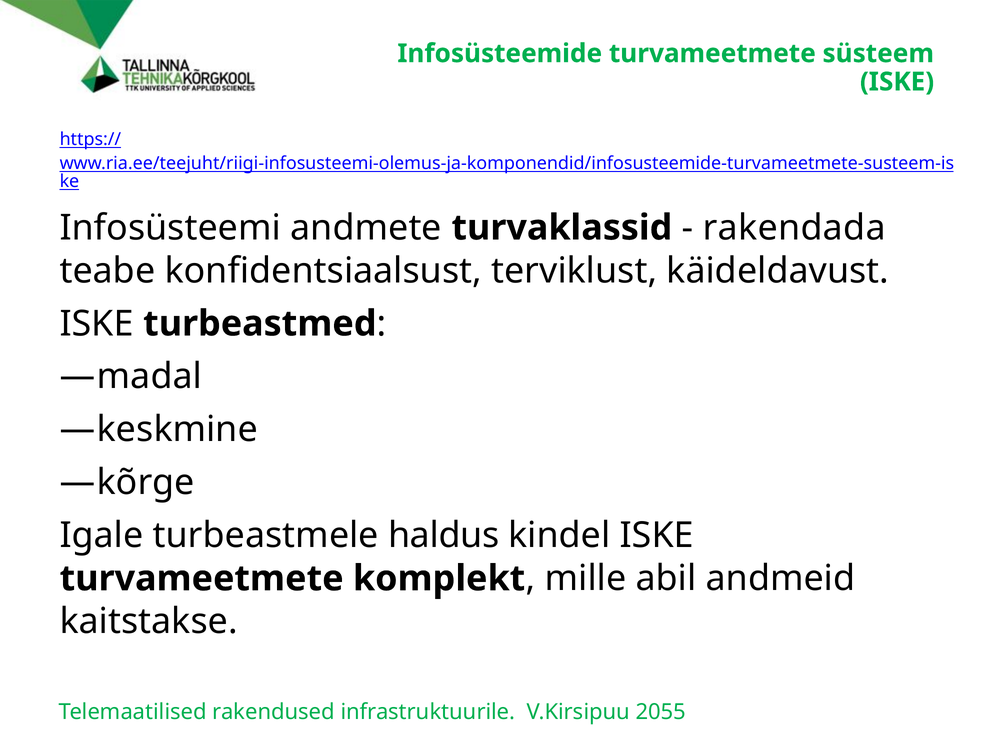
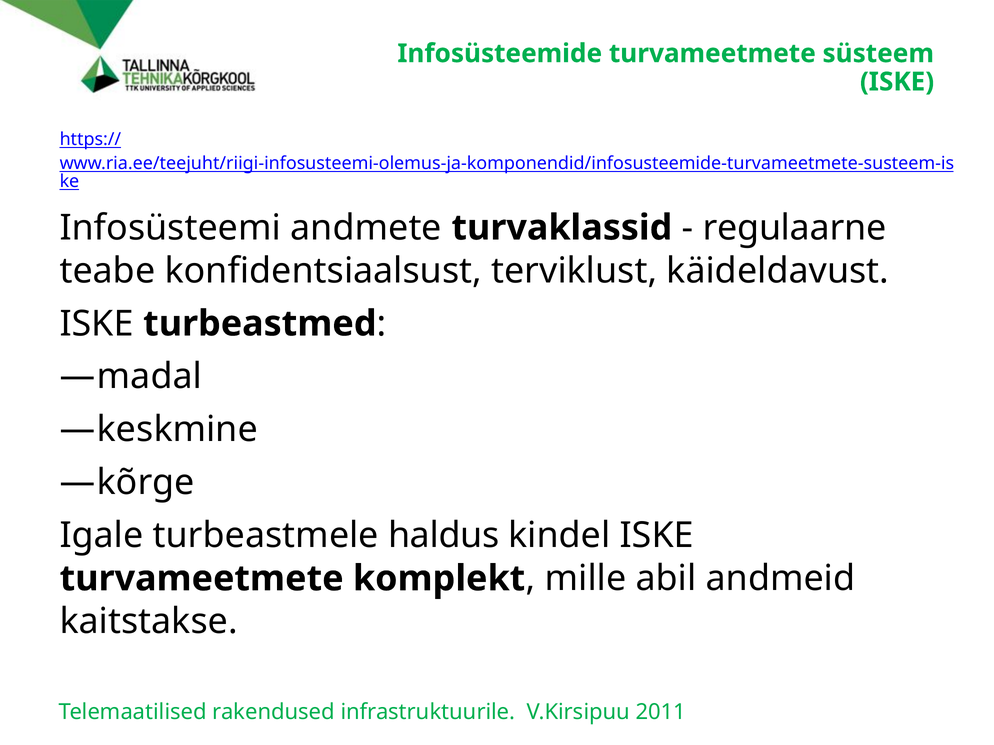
rakendada: rakendada -> regulaarne
2055: 2055 -> 2011
